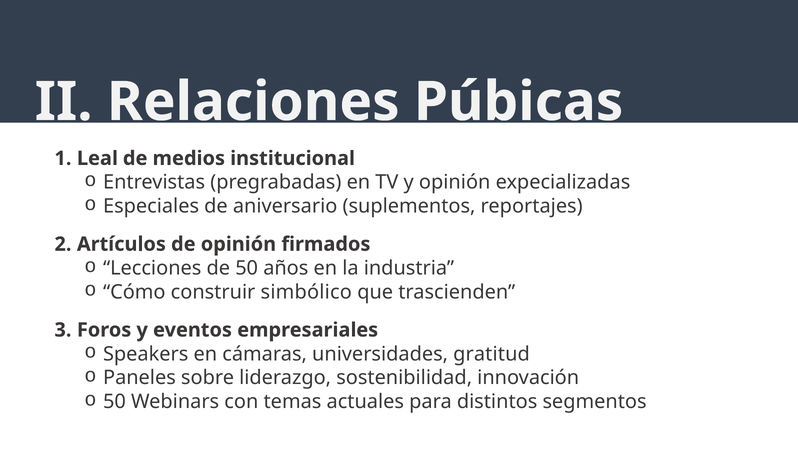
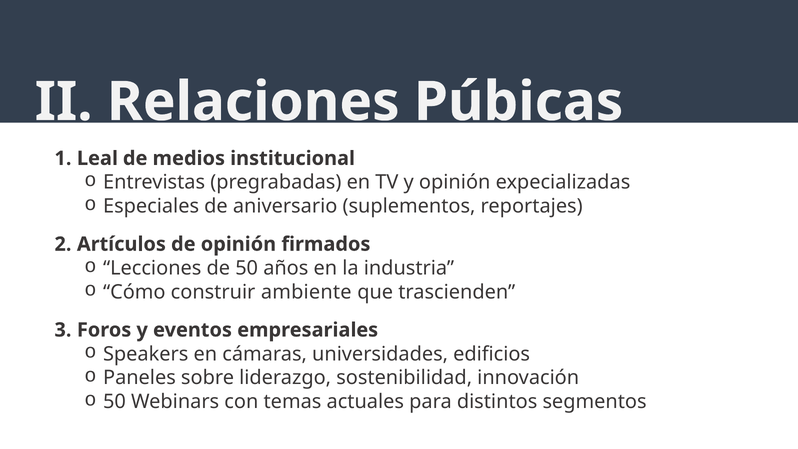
simbólico: simbólico -> ambiente
gratitud: gratitud -> edificios
